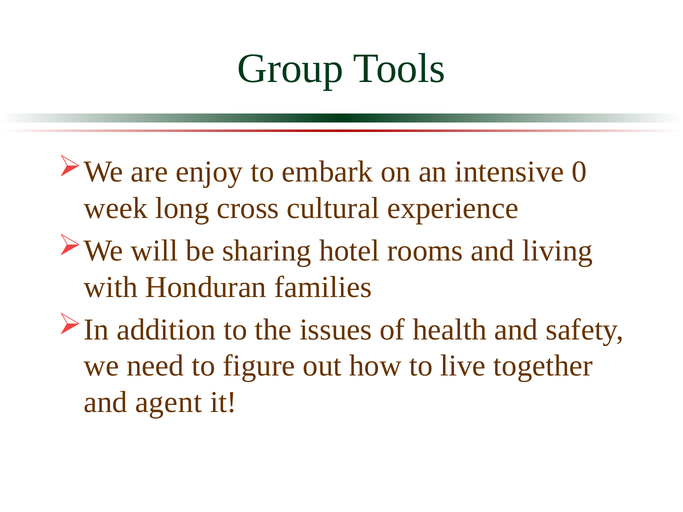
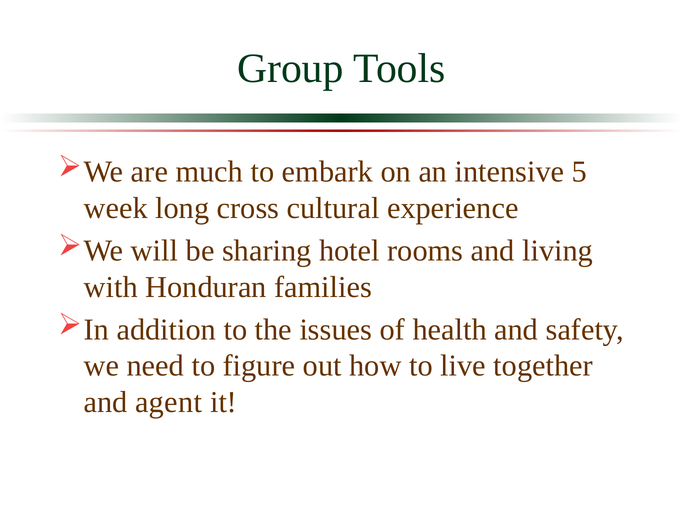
enjoy: enjoy -> much
0: 0 -> 5
